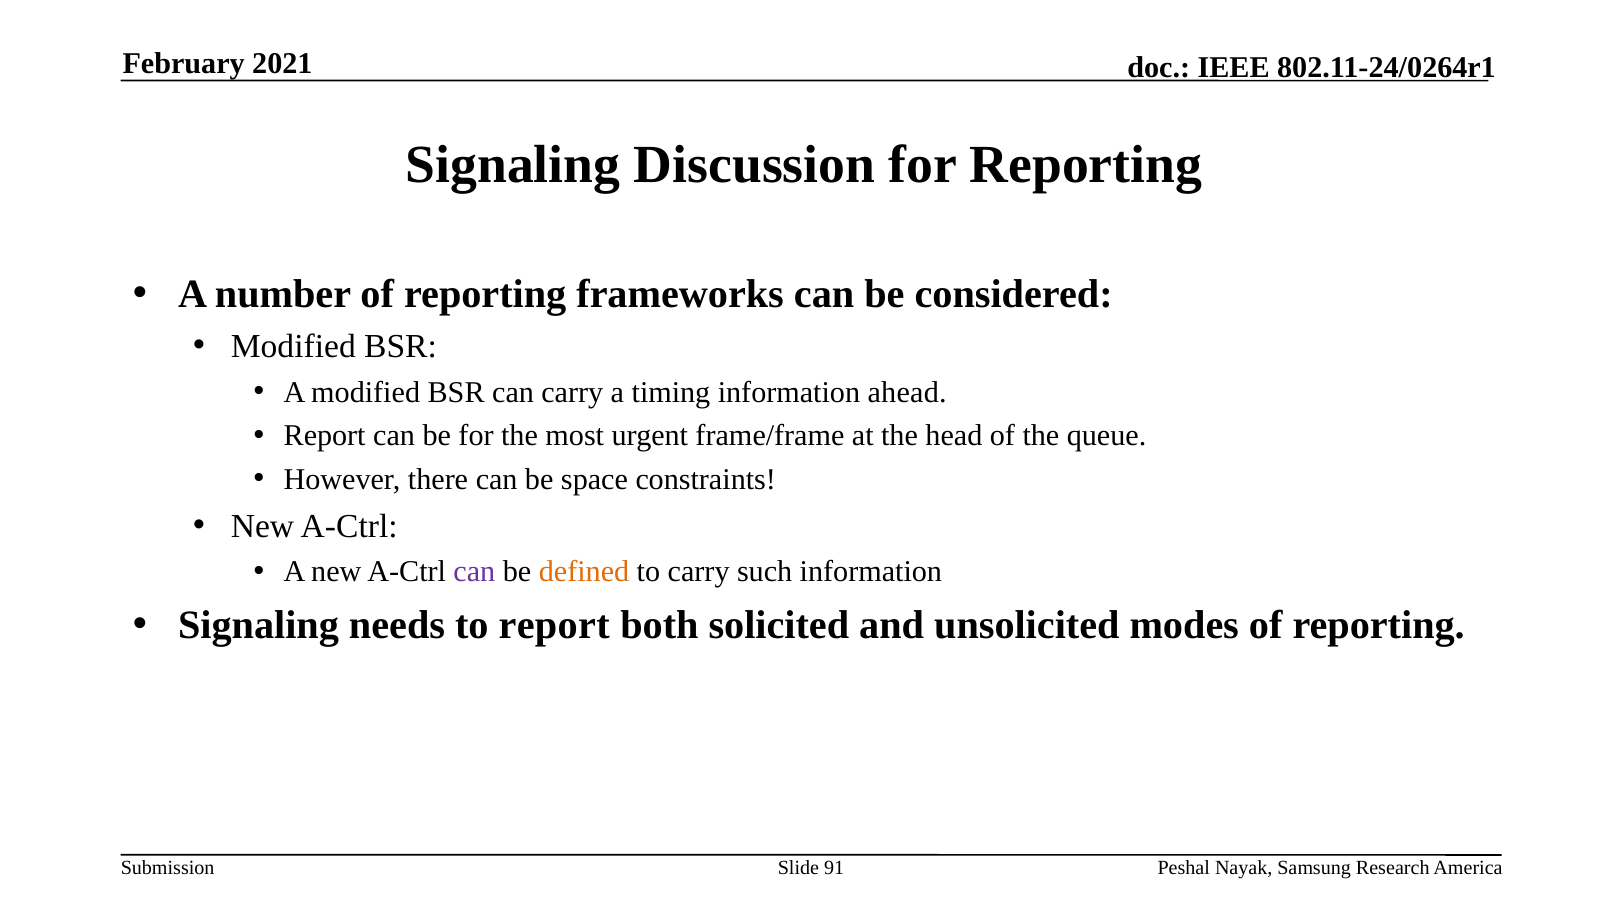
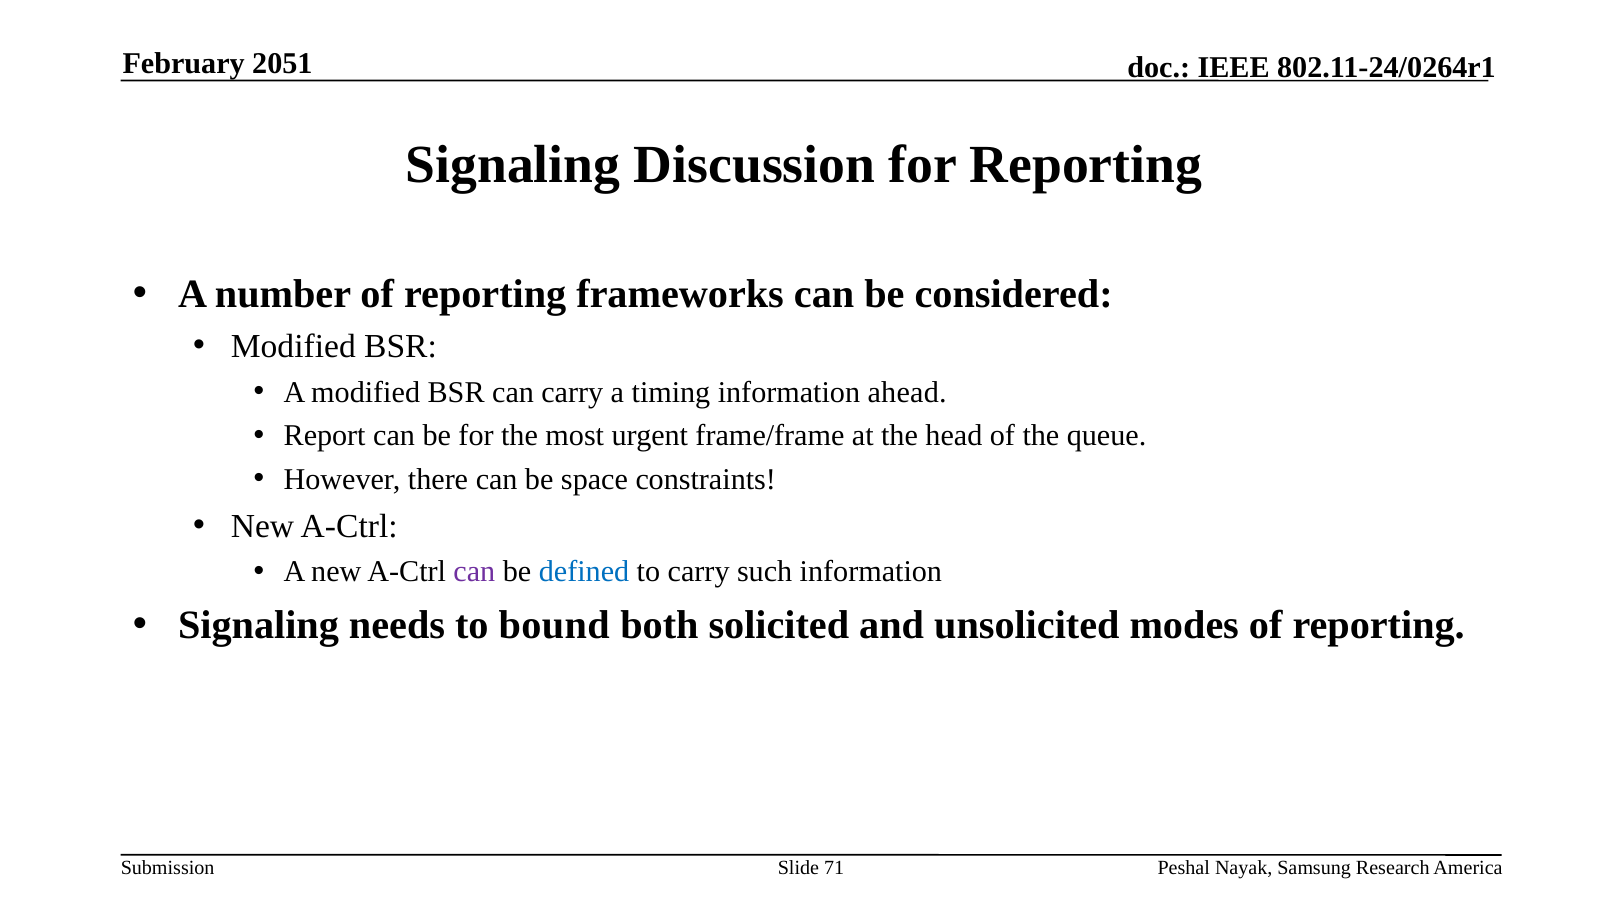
2021: 2021 -> 2051
defined colour: orange -> blue
to report: report -> bound
91: 91 -> 71
